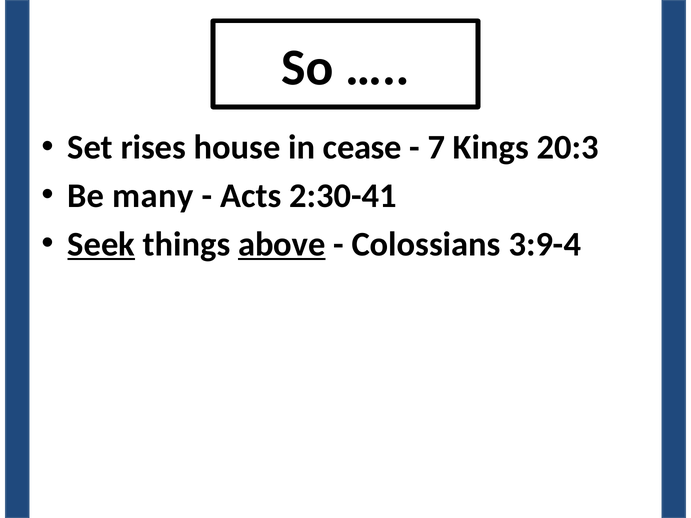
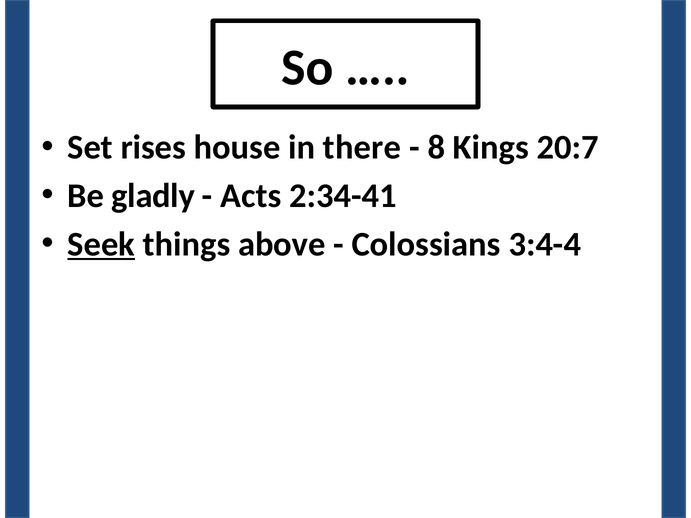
cease: cease -> there
7: 7 -> 8
20:3: 20:3 -> 20:7
many: many -> gladly
2:30-41: 2:30-41 -> 2:34-41
above underline: present -> none
3:9-4: 3:9-4 -> 3:4-4
